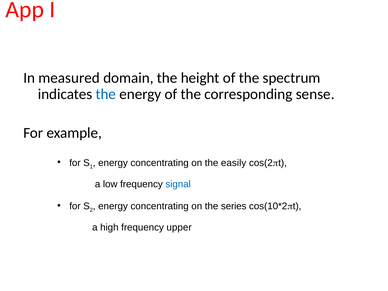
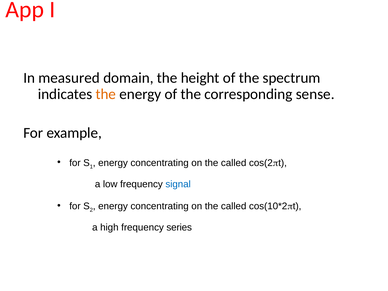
the at (106, 94) colour: blue -> orange
easily at (234, 163): easily -> called
series at (234, 206): series -> called
upper: upper -> series
